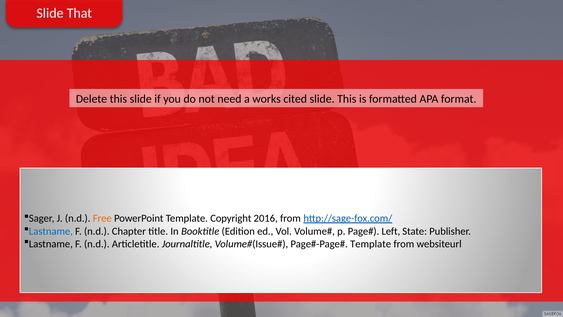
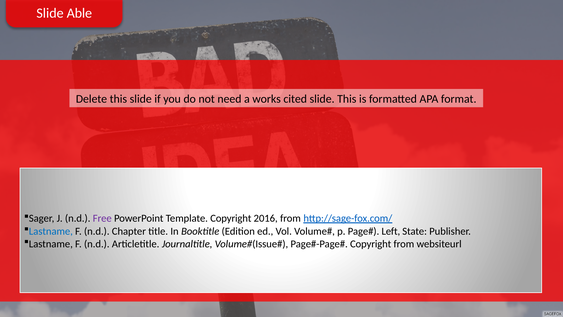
That: That -> Able
Free colour: orange -> purple
Template at (371, 244): Template -> Copyright
